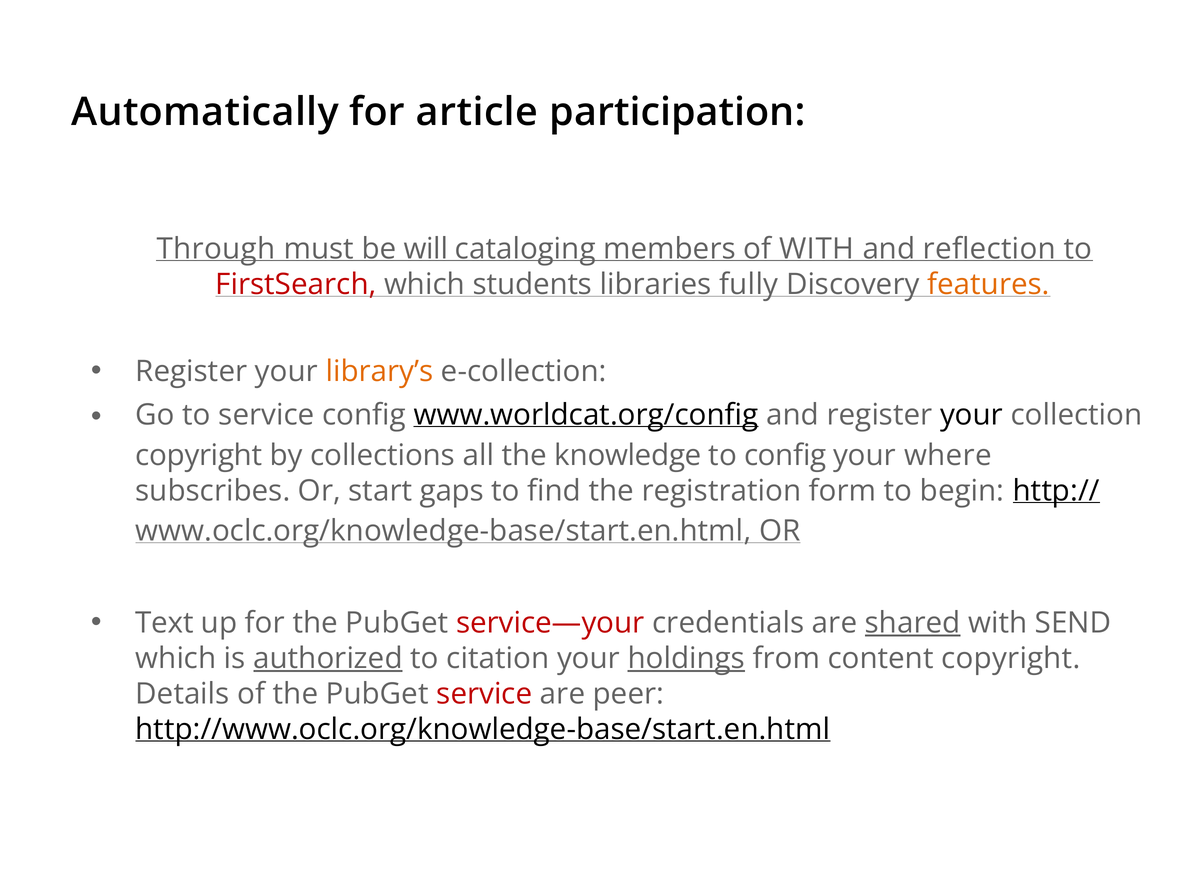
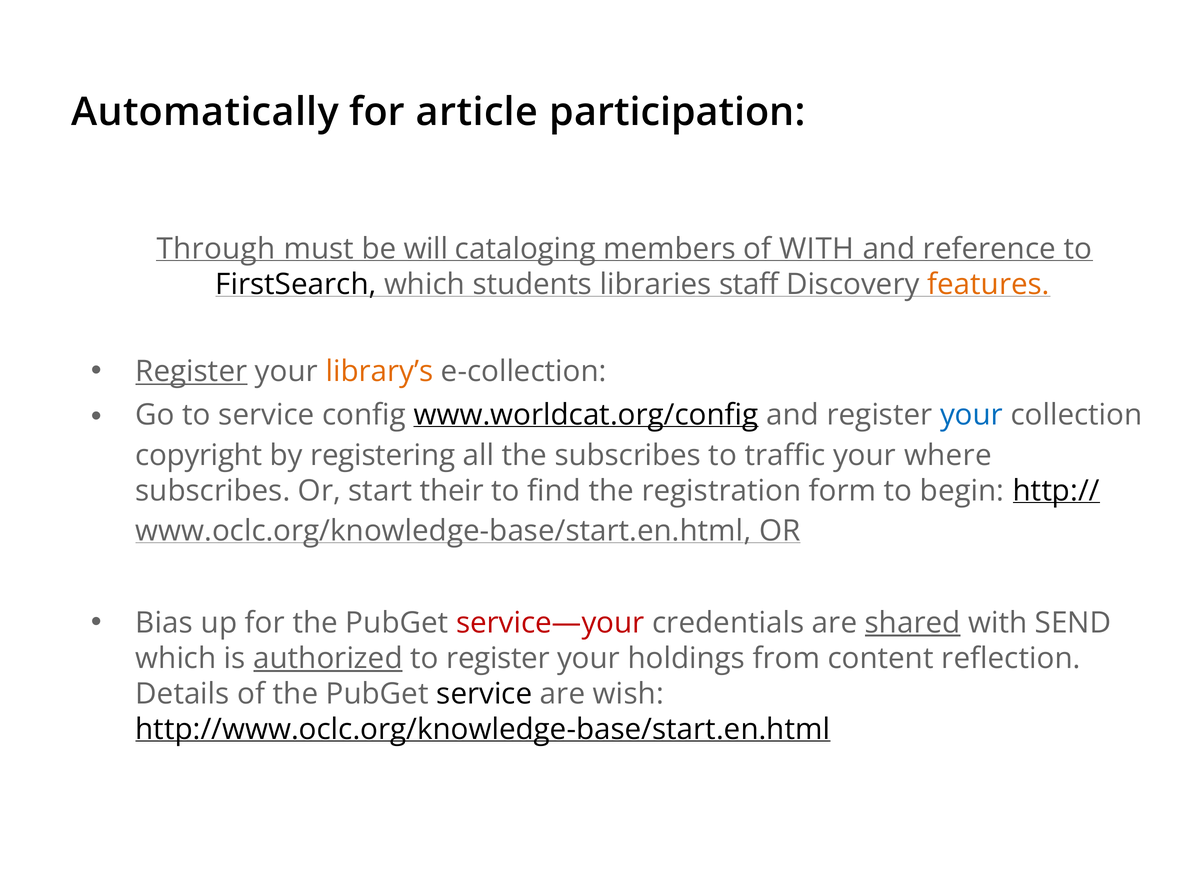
reflection: reflection -> reference
FirstSearch colour: red -> black
fully: fully -> staff
Register at (191, 372) underline: none -> present
your at (971, 415) colour: black -> blue
collections: collections -> registering
the knowledge: knowledge -> subscribes
to config: config -> traffic
gaps: gaps -> their
Text: Text -> Bias
to citation: citation -> register
holdings underline: present -> none
content copyright: copyright -> reflection
service at (484, 694) colour: red -> black
peer: peer -> wish
